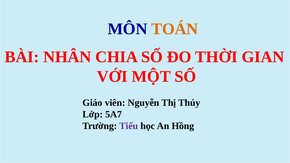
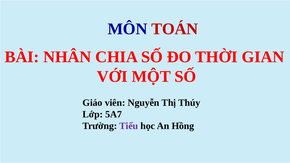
TOÁN colour: orange -> red
